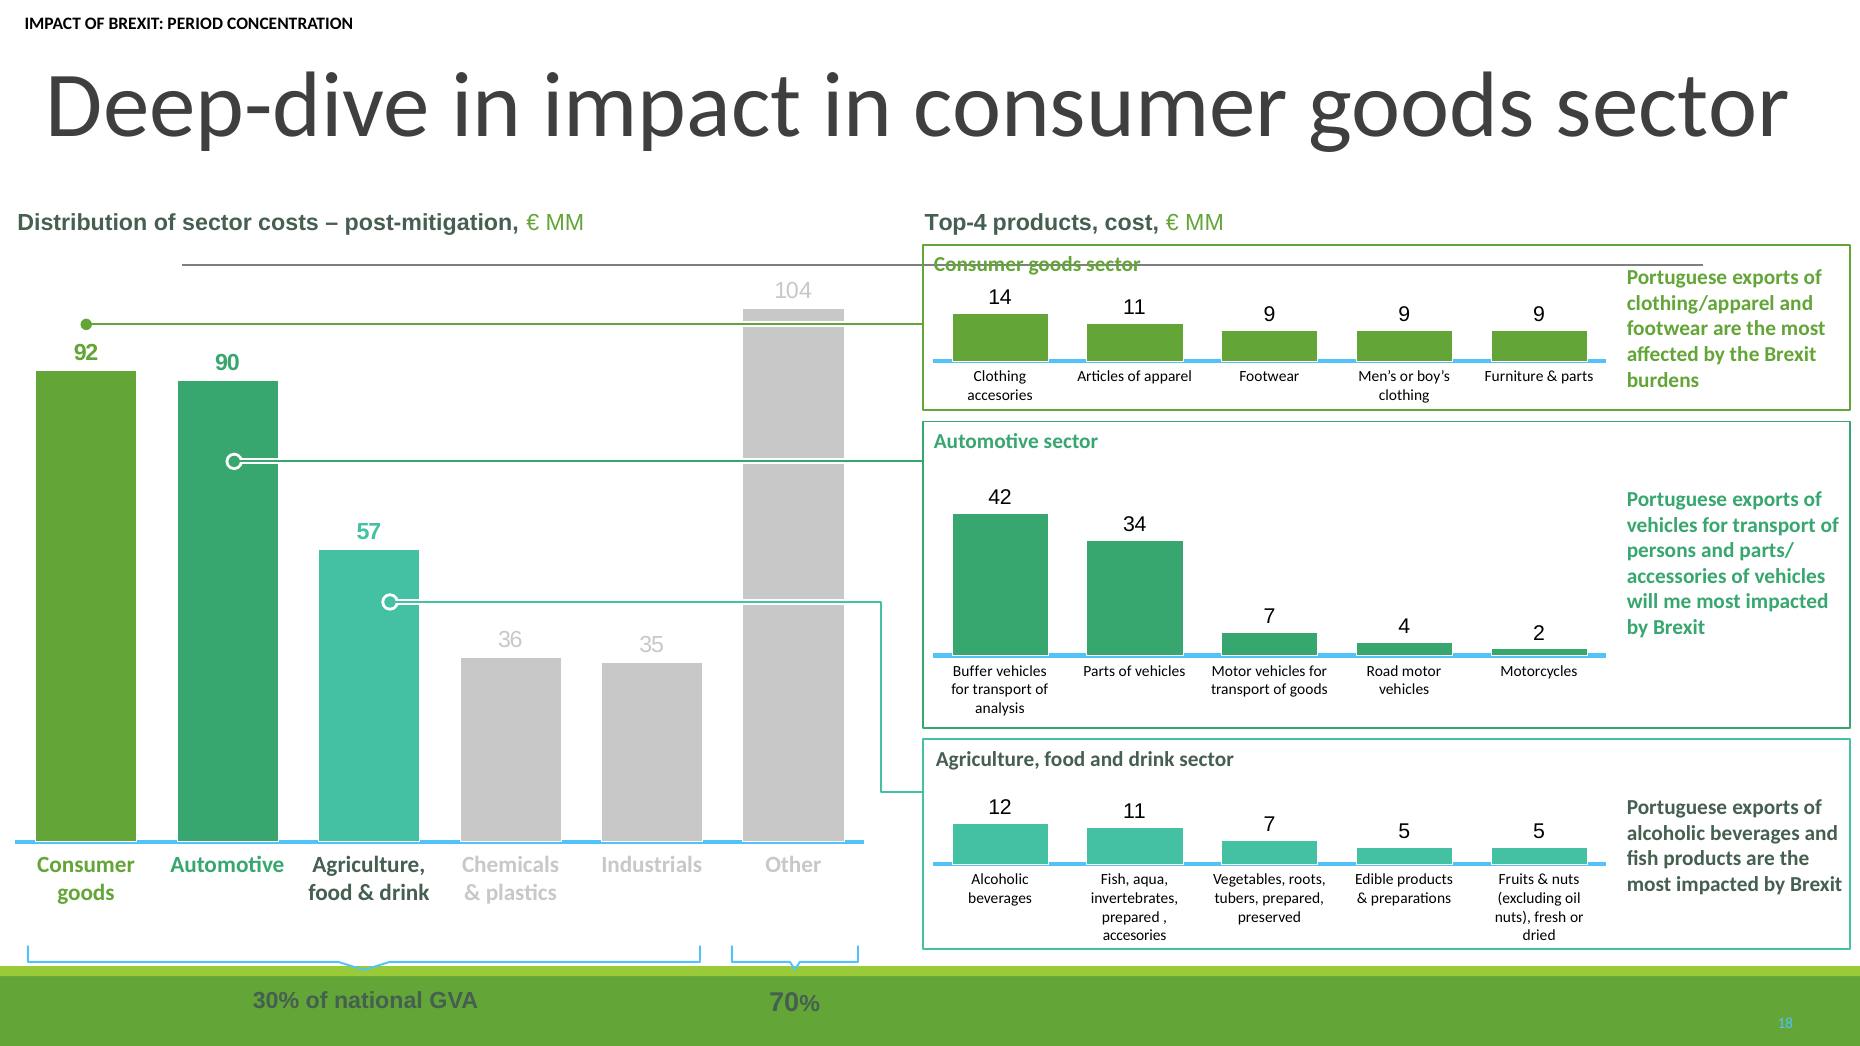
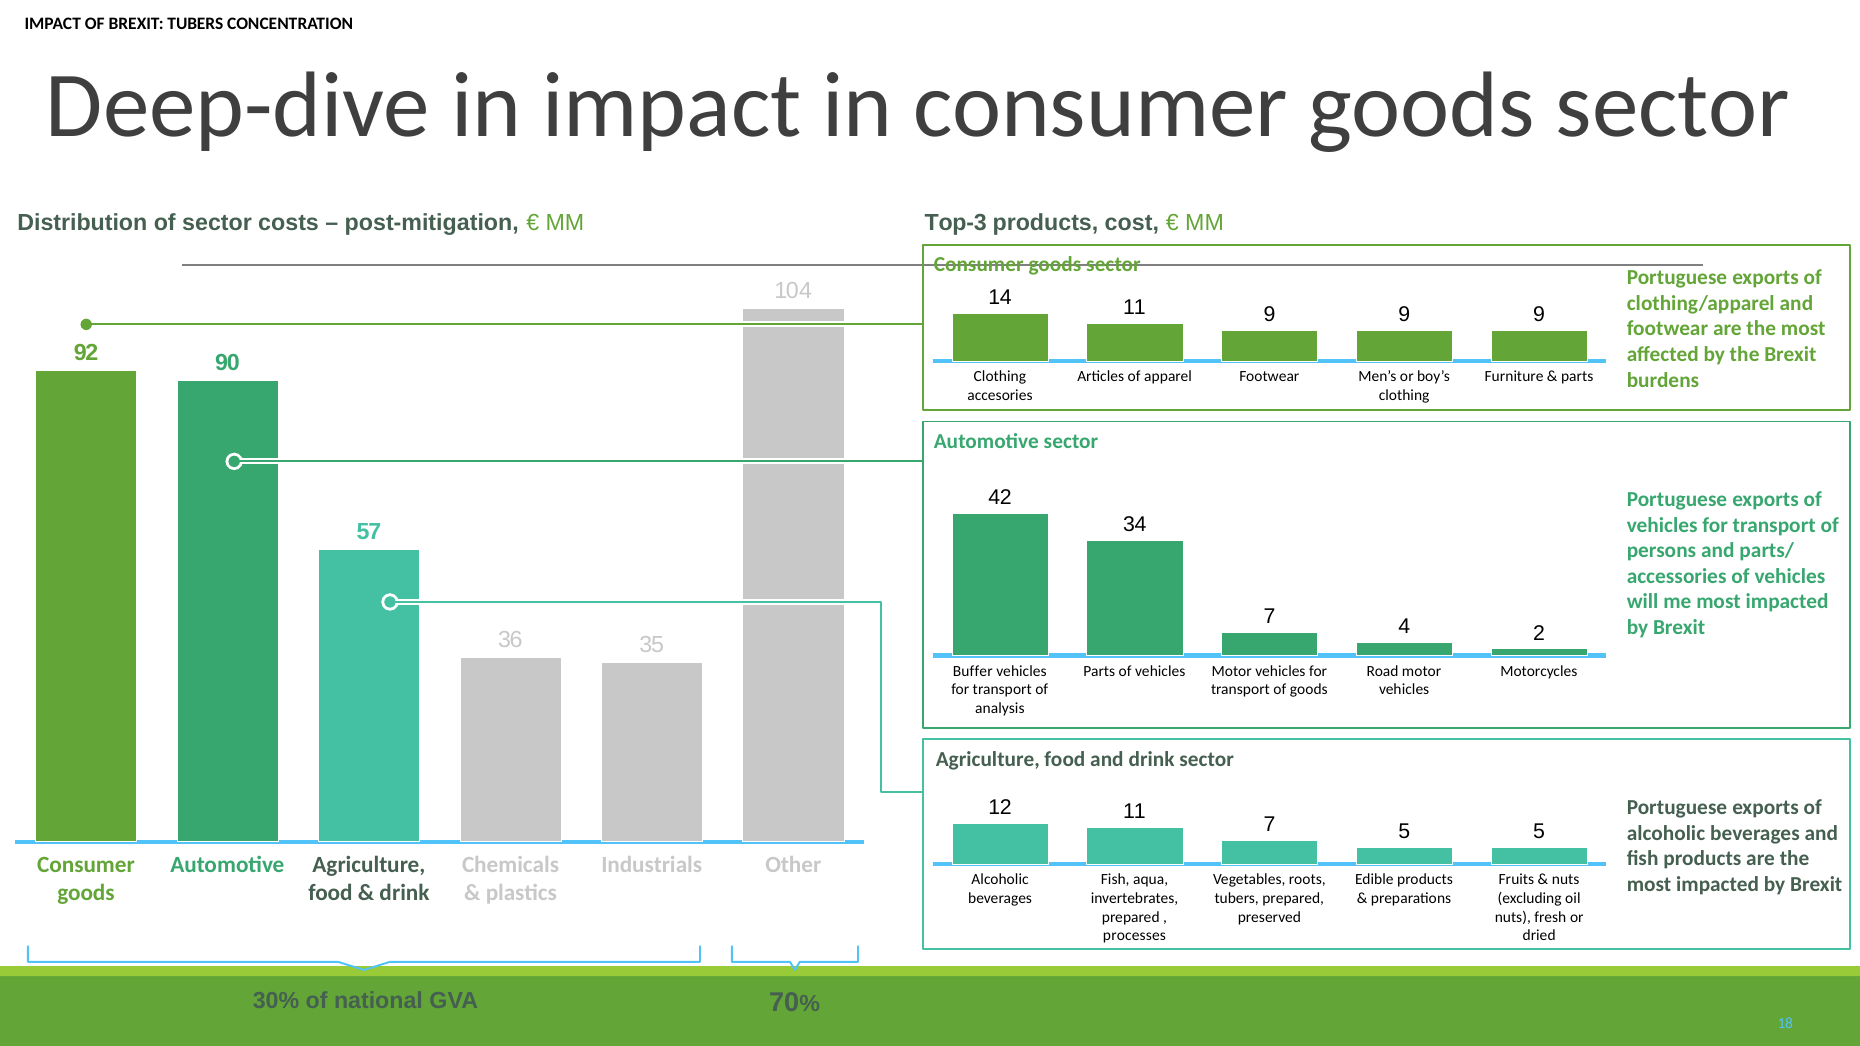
BREXIT PERIOD: PERIOD -> TUBERS
Top-4: Top-4 -> Top-3
accesories at (1135, 936): accesories -> processes
